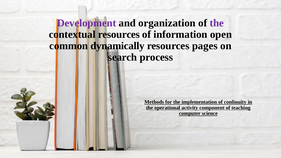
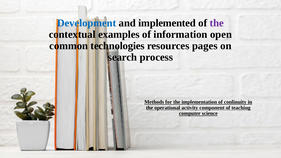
Development colour: purple -> blue
organization: organization -> implemented
contextual resources: resources -> examples
dynamically: dynamically -> technologies
